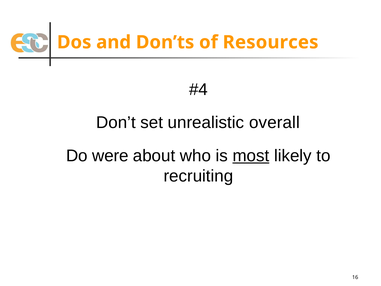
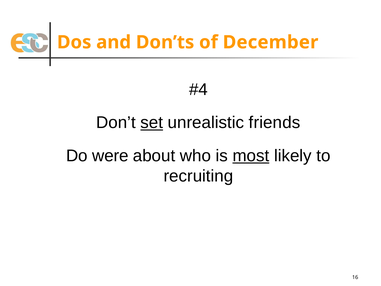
Resources: Resources -> December
set underline: none -> present
overall: overall -> friends
